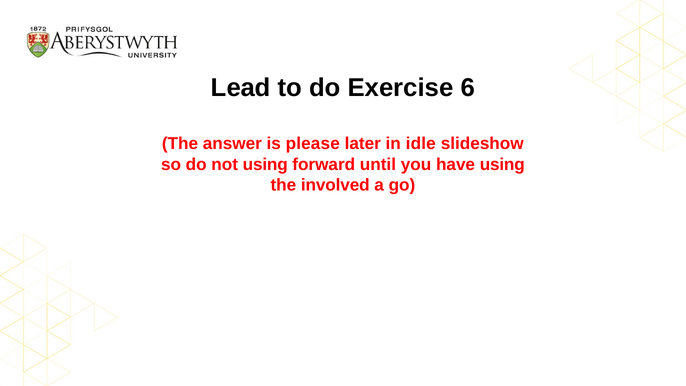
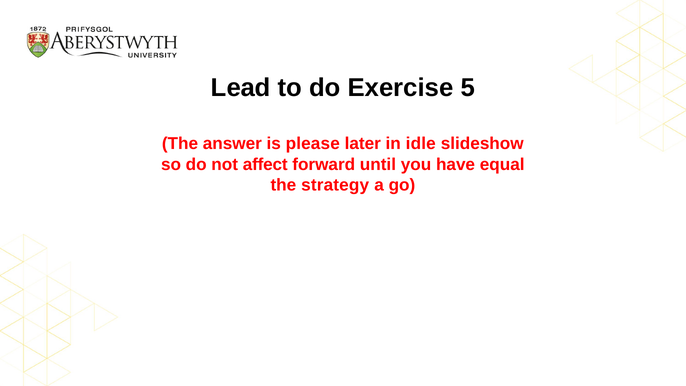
6: 6 -> 5
not using: using -> affect
have using: using -> equal
involved: involved -> strategy
